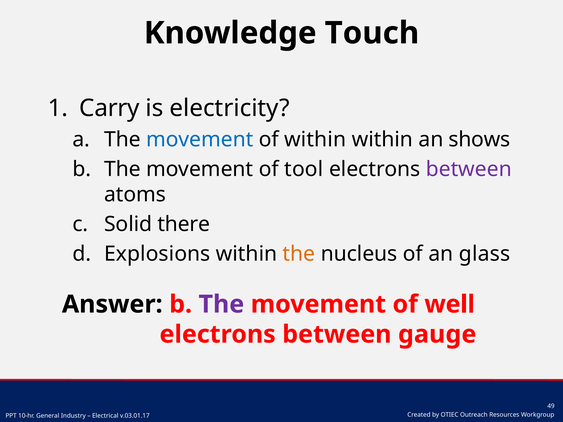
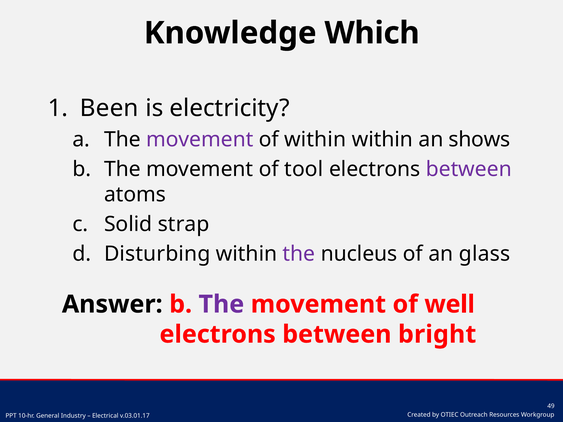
Touch: Touch -> Which
Carry: Carry -> Been
movement at (200, 140) colour: blue -> purple
there: there -> strap
Explosions: Explosions -> Disturbing
the at (299, 254) colour: orange -> purple
gauge: gauge -> bright
